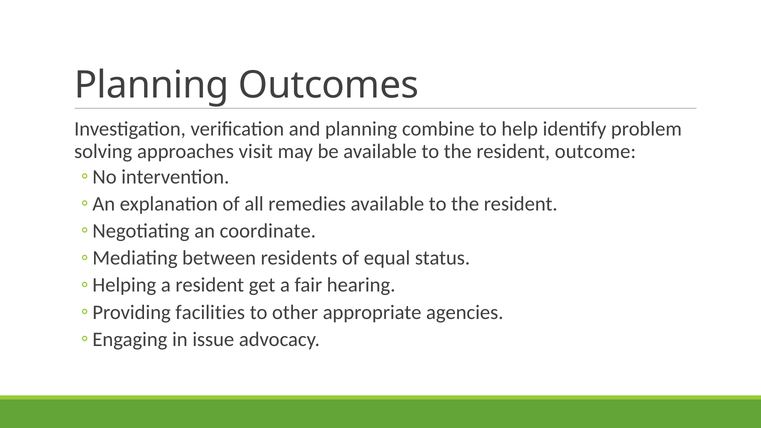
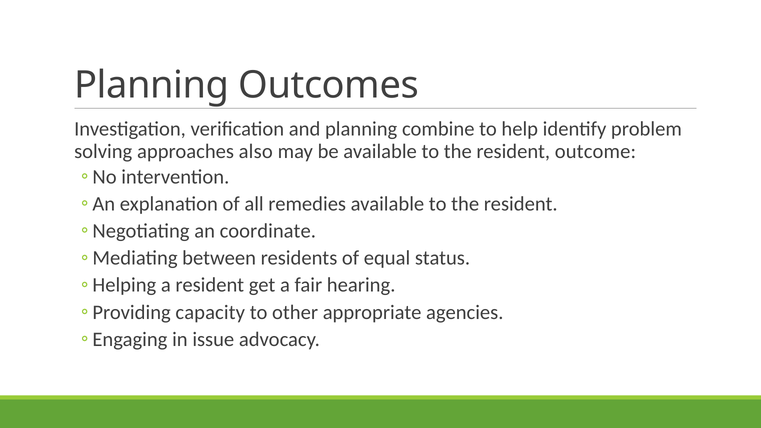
visit: visit -> also
facilities: facilities -> capacity
